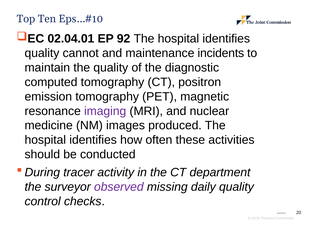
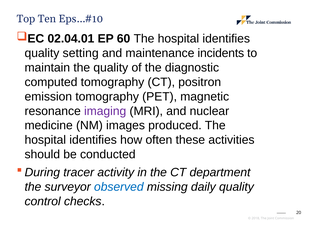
92: 92 -> 60
cannot: cannot -> setting
observed colour: purple -> blue
